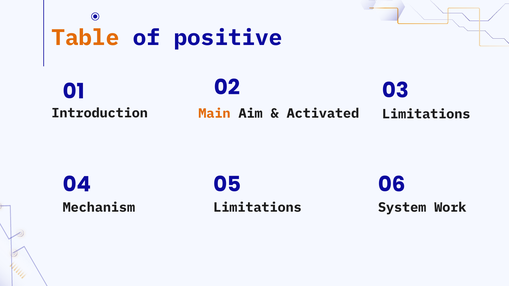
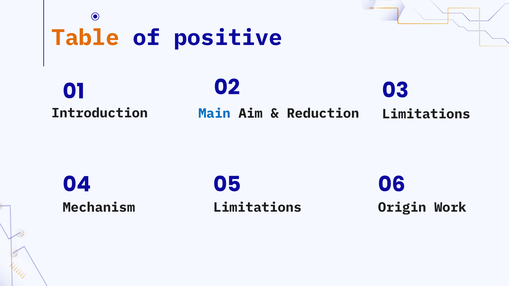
Main colour: orange -> blue
Activated: Activated -> Reduction
System: System -> Origin
